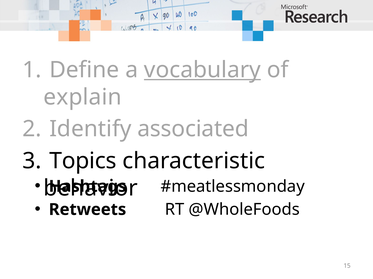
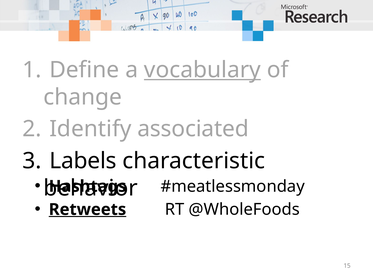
explain: explain -> change
Topics: Topics -> Labels
Retweets underline: none -> present
